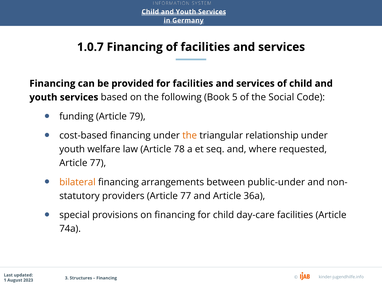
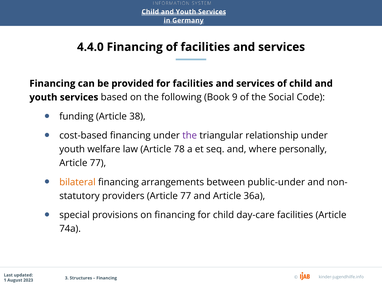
1.0.7: 1.0.7 -> 4.4.0
5: 5 -> 9
79: 79 -> 38
the at (190, 135) colour: orange -> purple
requested: requested -> personally
